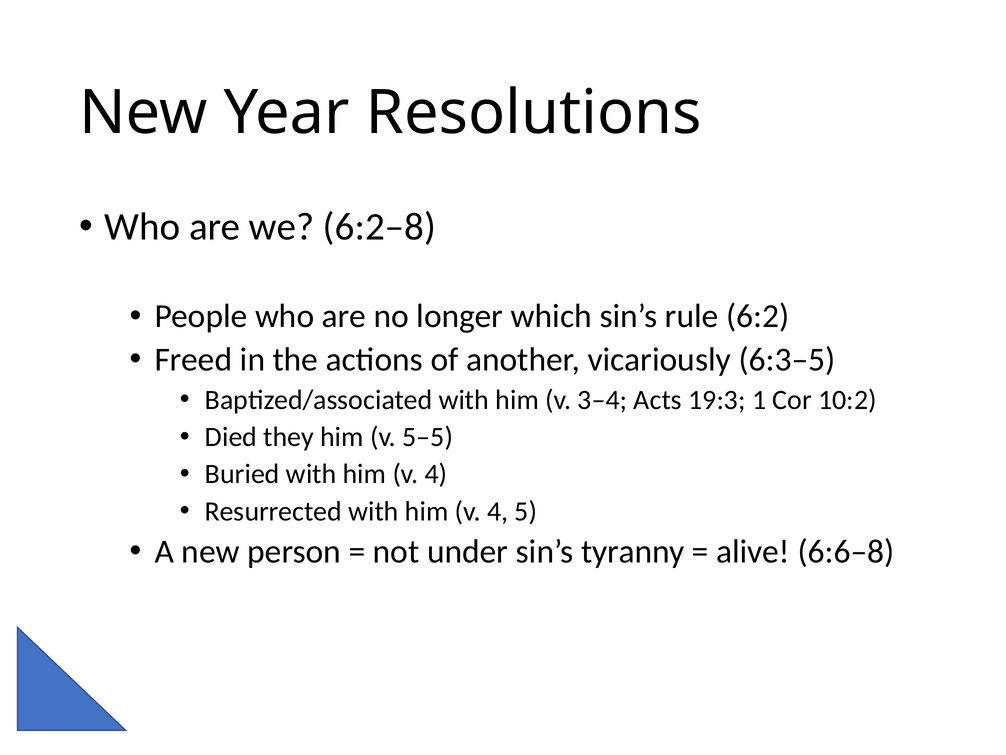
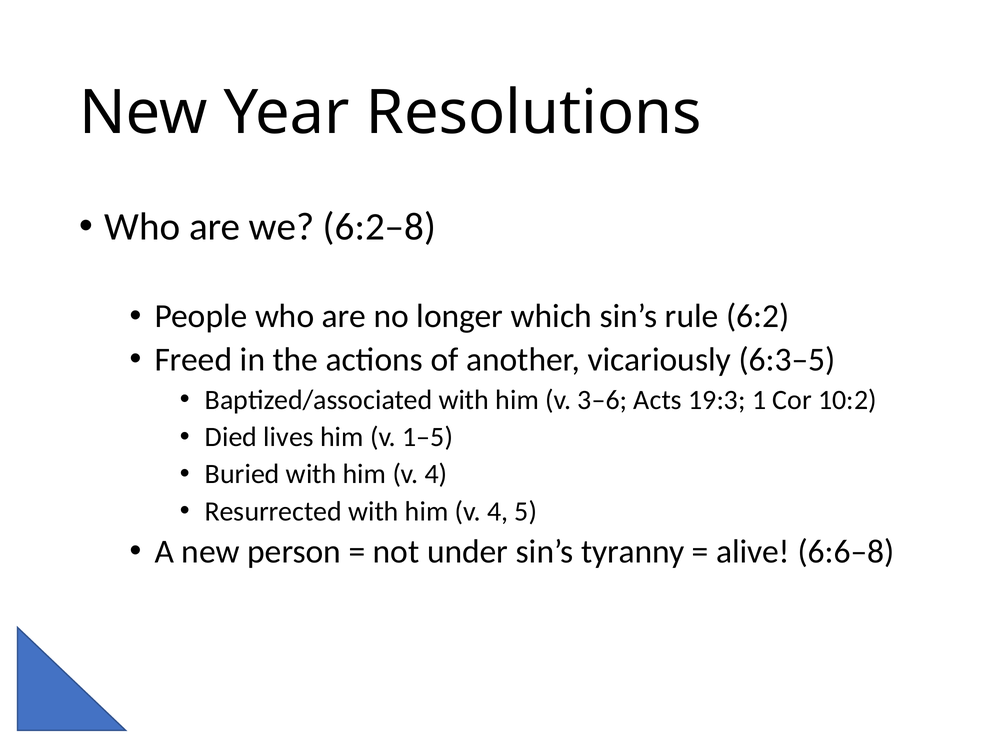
3–4: 3–4 -> 3–6
they: they -> lives
5–5: 5–5 -> 1–5
